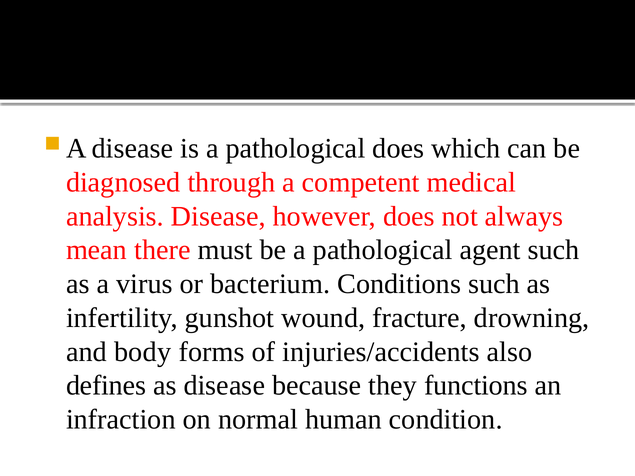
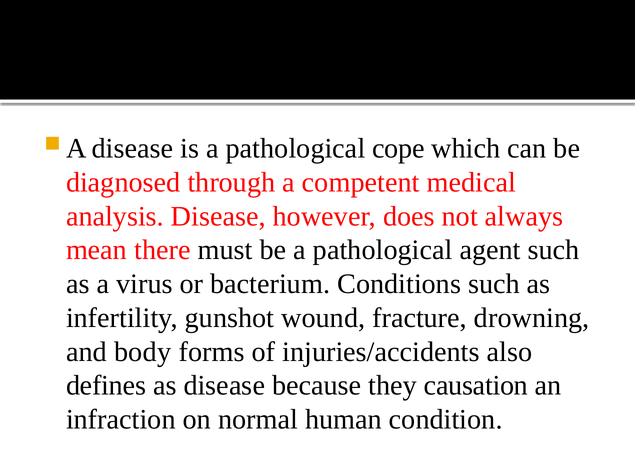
pathological does: does -> cope
functions: functions -> causation
